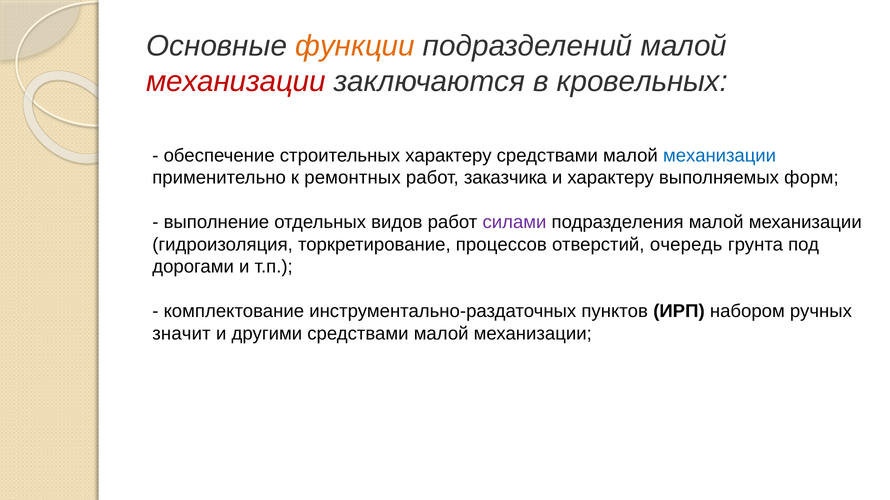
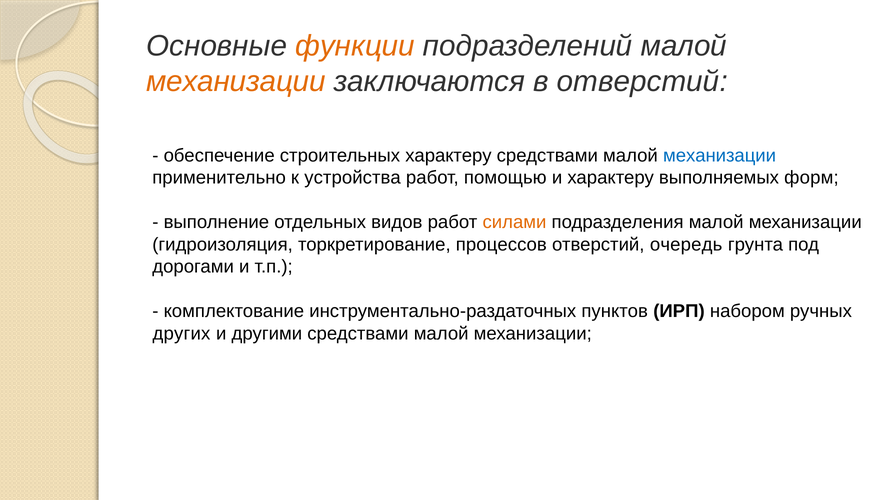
механизации at (236, 82) colour: red -> orange
в кровельных: кровельных -> отверстий
ремонтных: ремонтных -> устройства
заказчика: заказчика -> помощью
силами colour: purple -> orange
значит: значит -> других
